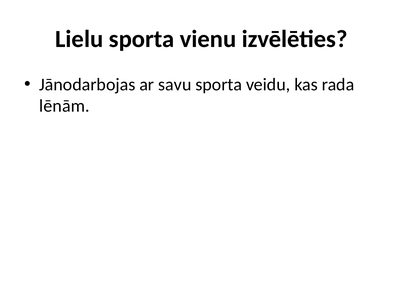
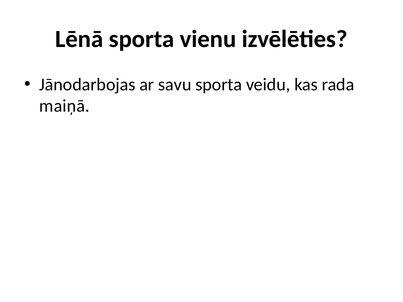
Lielu: Lielu -> Lēnā
lēnām: lēnām -> maiņā
